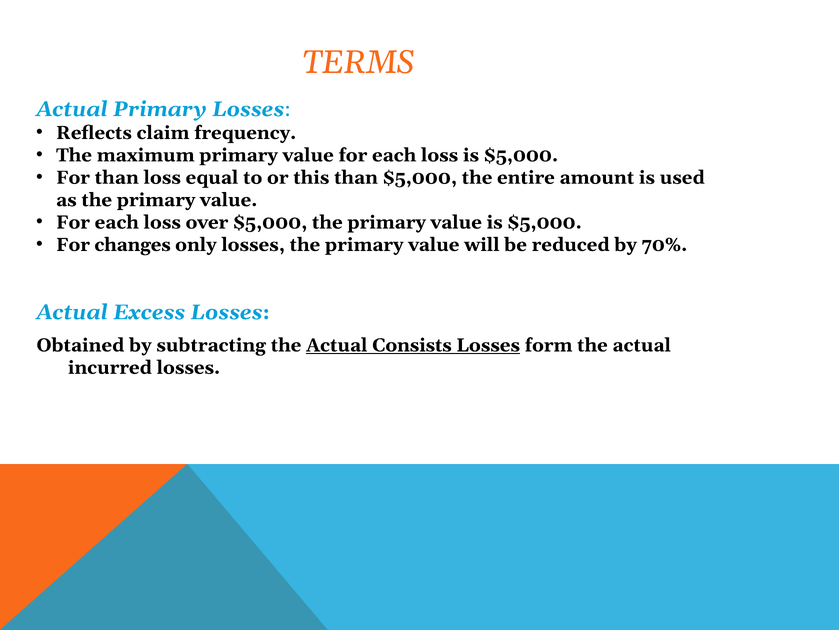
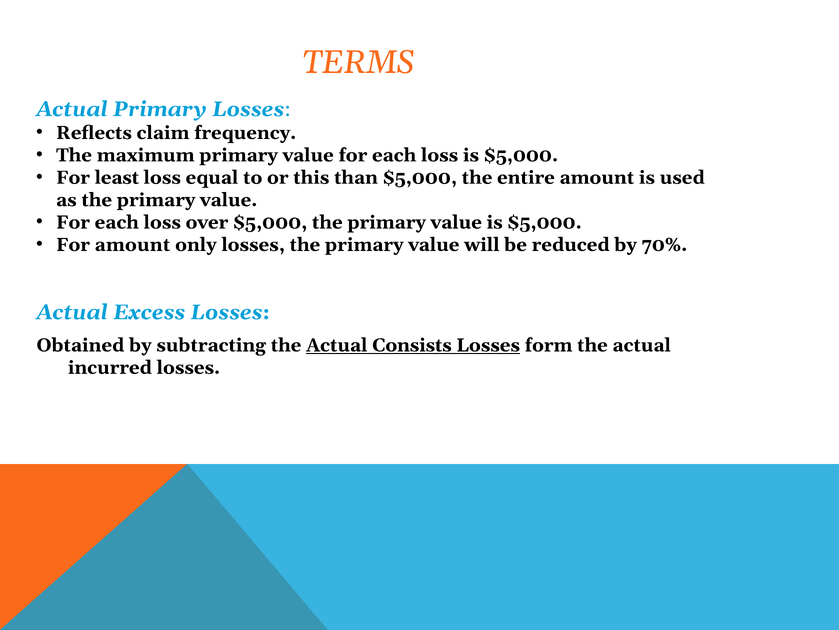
For than: than -> least
For changes: changes -> amount
